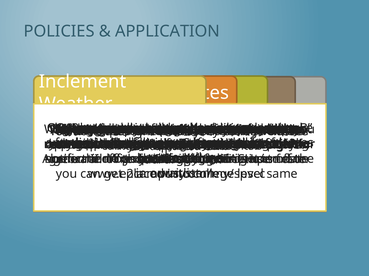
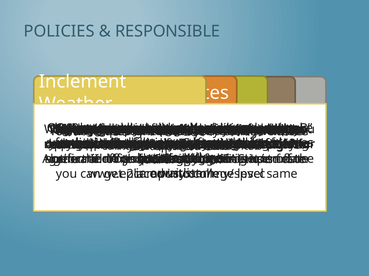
APPLICATION: APPLICATION -> RESPONSIBLE
